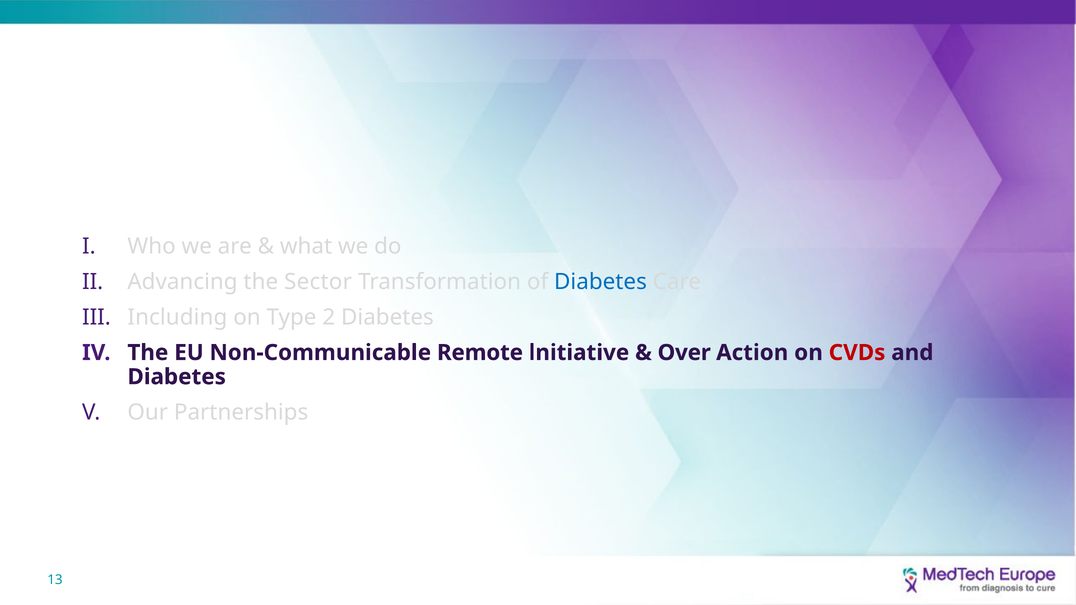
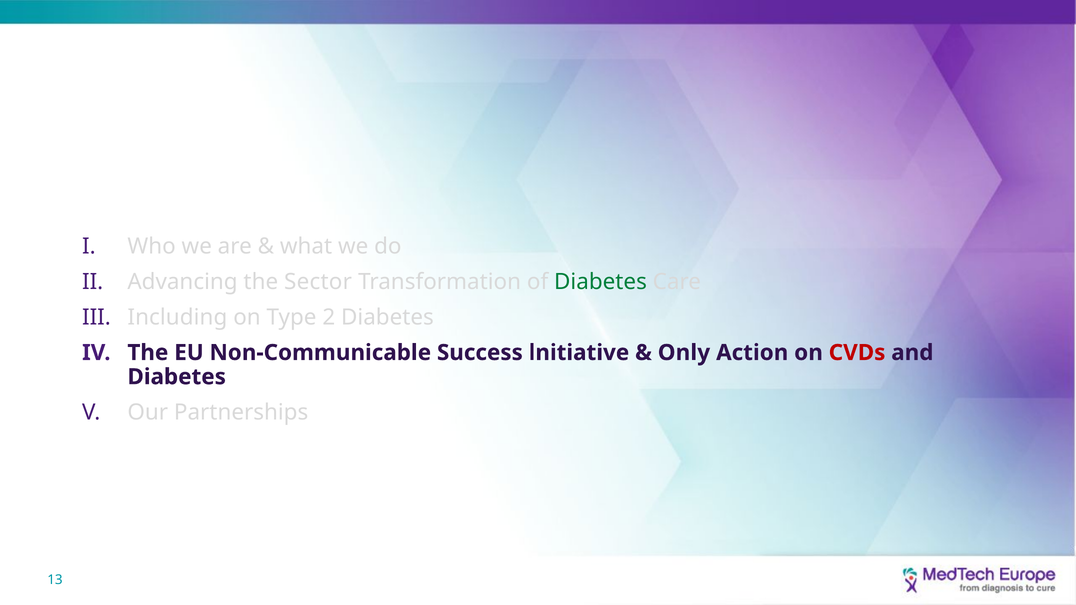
Diabetes at (600, 282) colour: blue -> green
Remote: Remote -> Success
Over: Over -> Only
